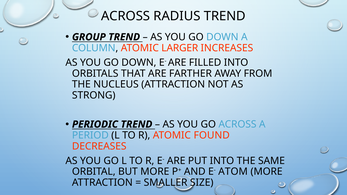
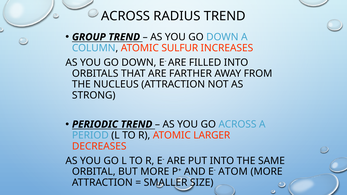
LARGER: LARGER -> SULFUR
FOUND: FOUND -> LARGER
